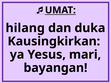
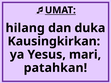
bayangan: bayangan -> patahkan
